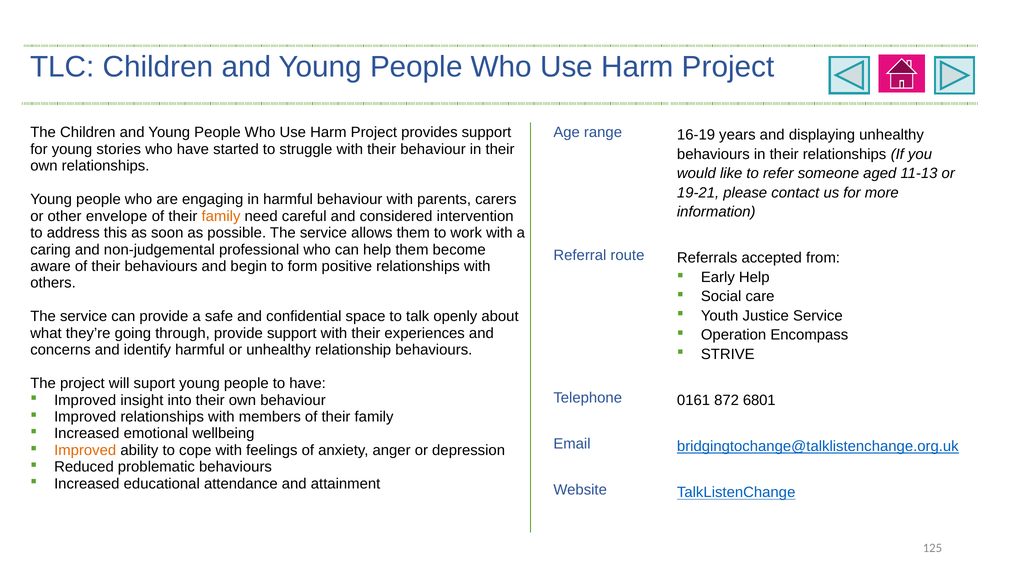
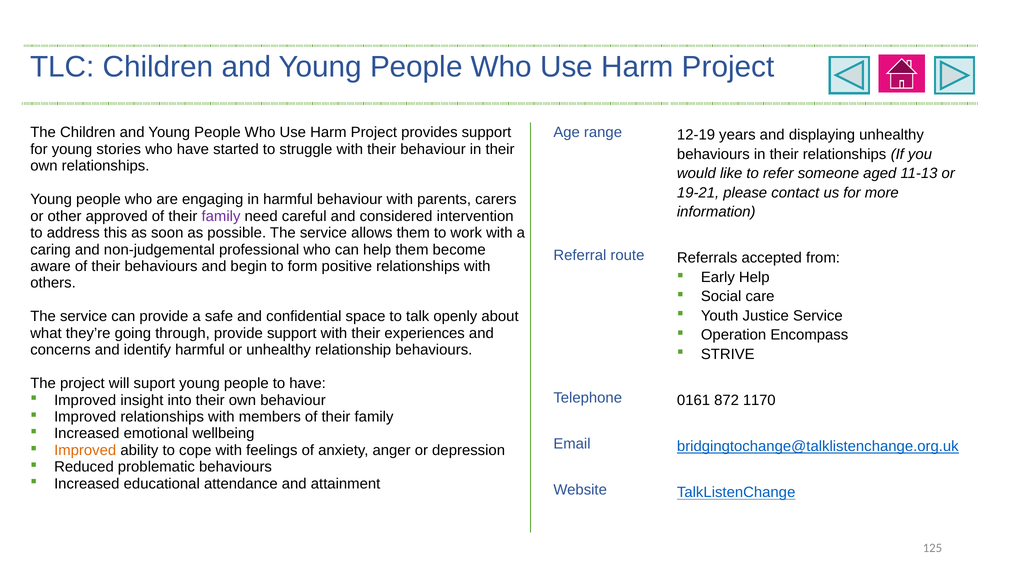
16-19: 16-19 -> 12-19
envelope: envelope -> approved
family at (221, 216) colour: orange -> purple
6801: 6801 -> 1170
